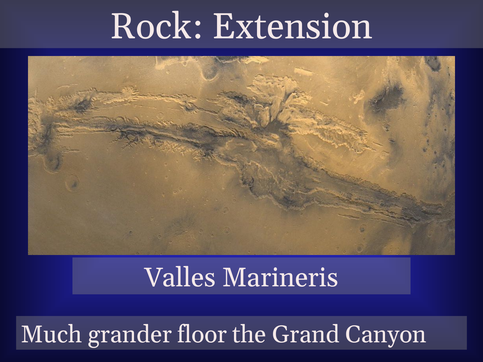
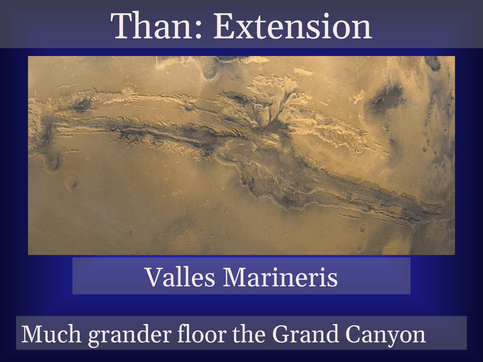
Rock: Rock -> Than
